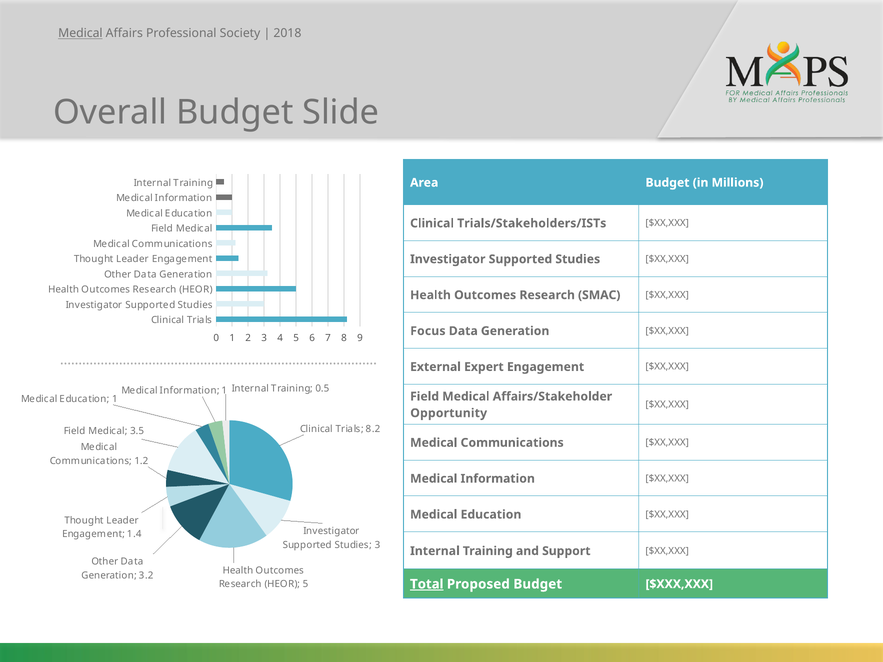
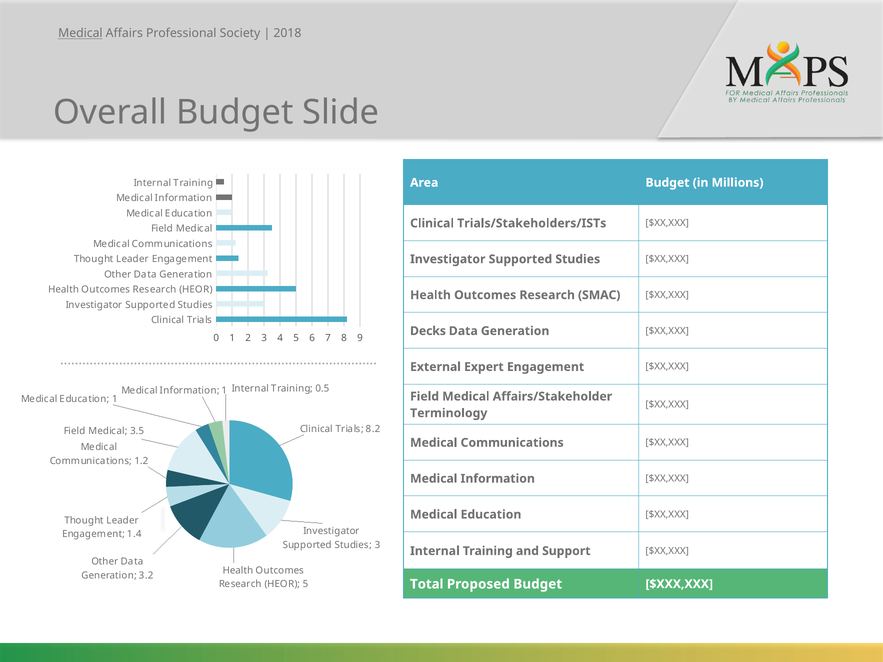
Focus: Focus -> Decks
Opportunity: Opportunity -> Terminology
Total underline: present -> none
